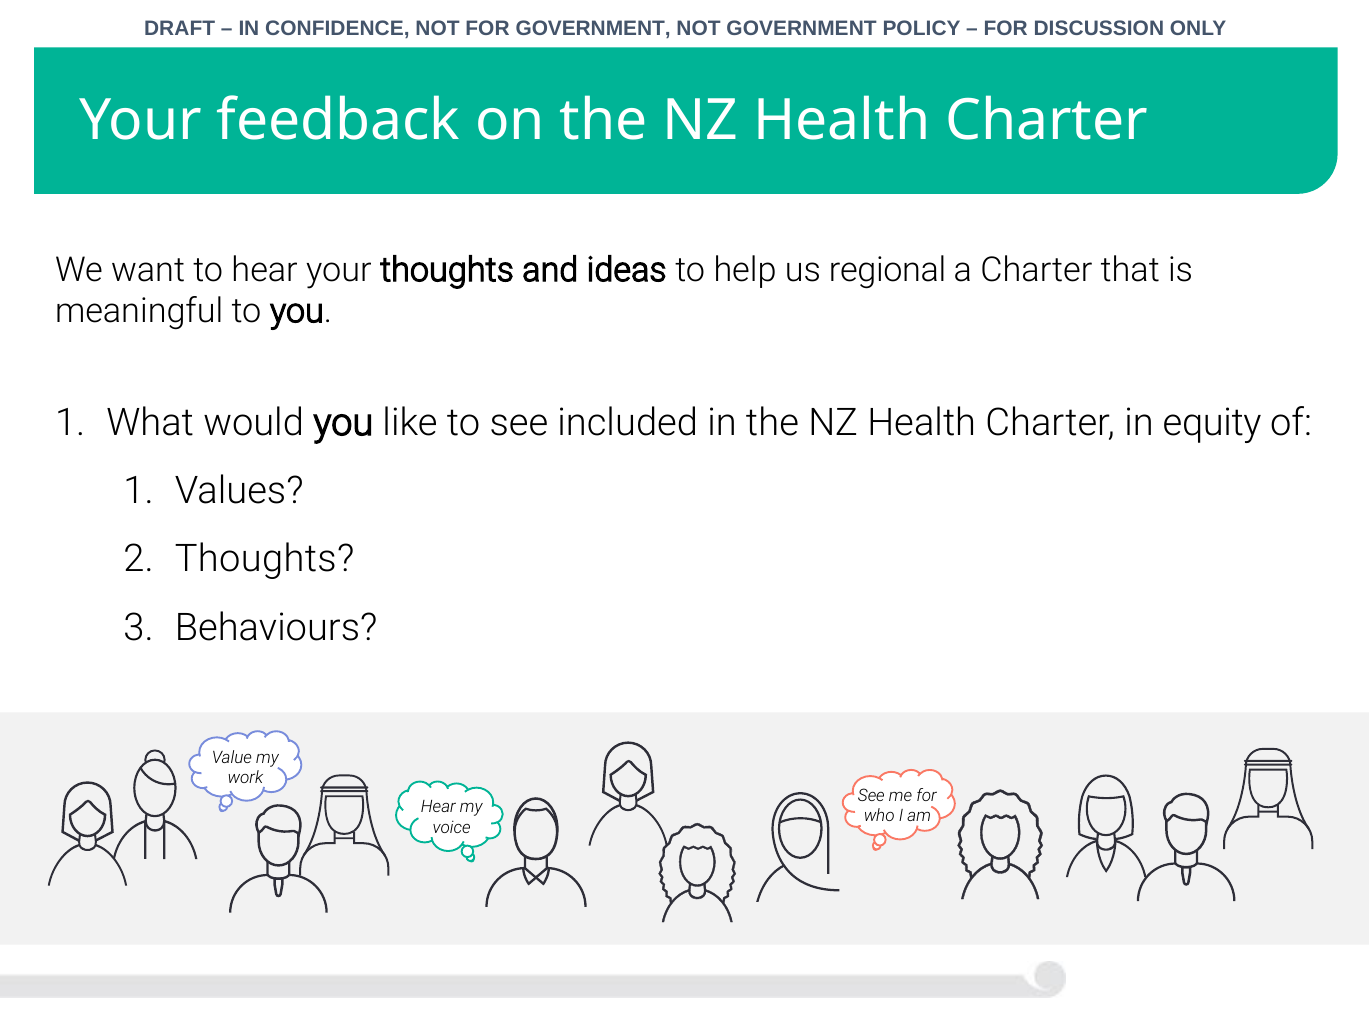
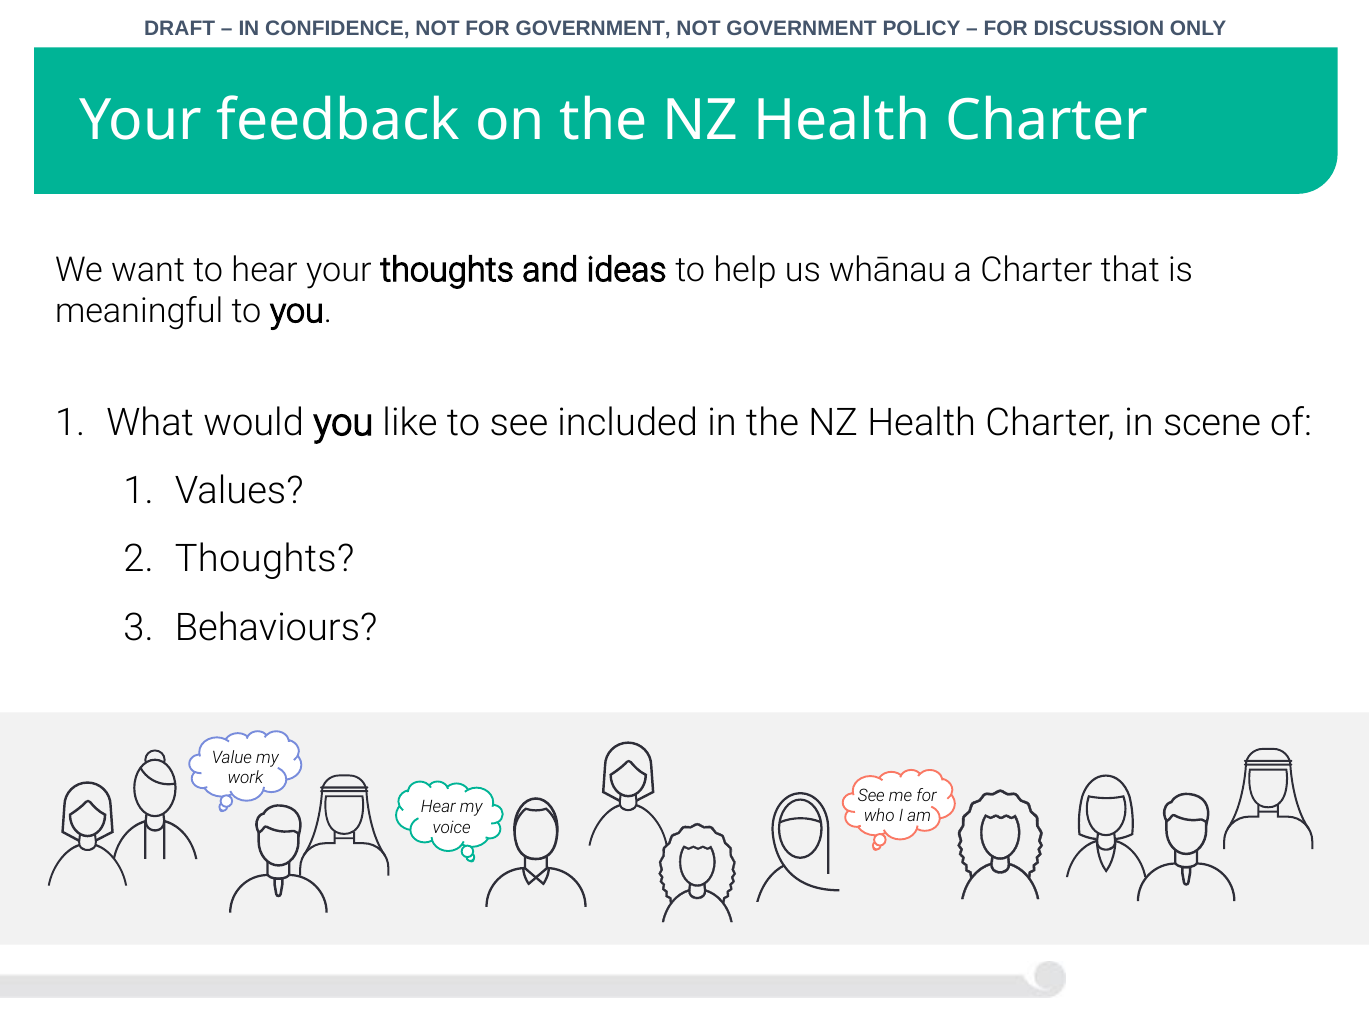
regional: regional -> whānau
equity: equity -> scene
